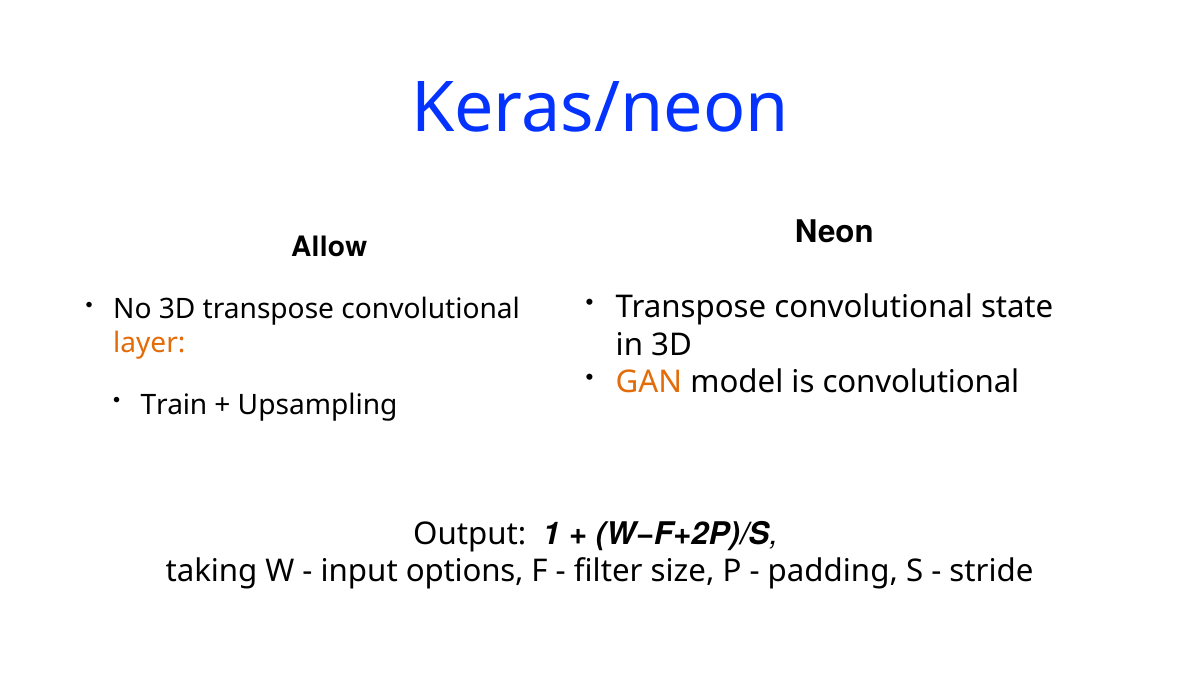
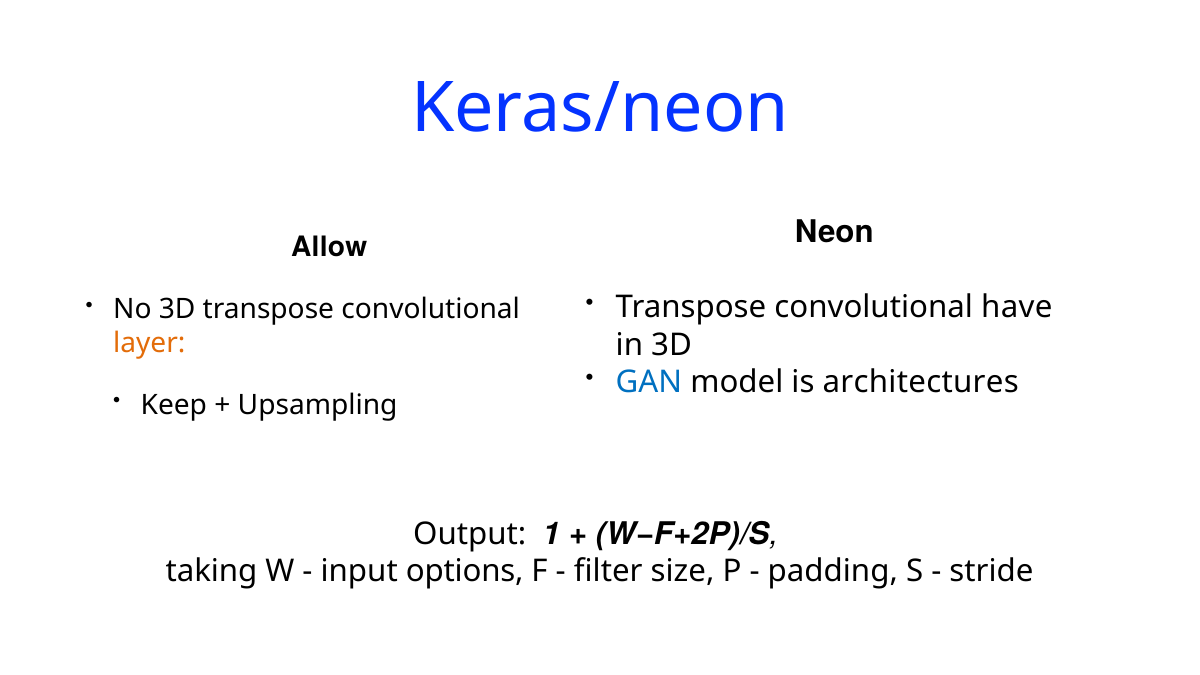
state: state -> have
GAN colour: orange -> blue
is convolutional: convolutional -> architectures
Train: Train -> Keep
